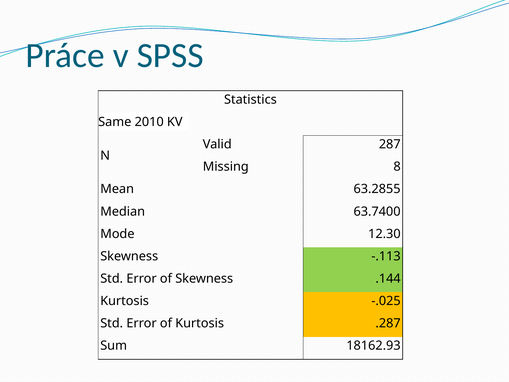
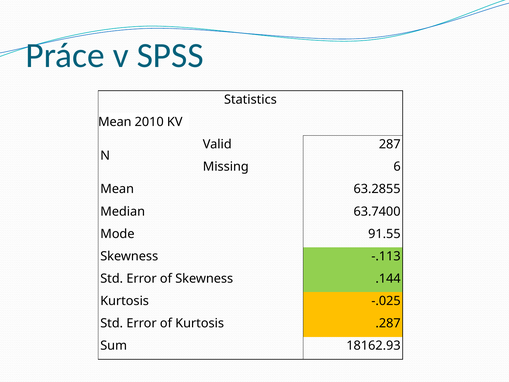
Same at (115, 122): Same -> Mean
8: 8 -> 6
12.30: 12.30 -> 91.55
